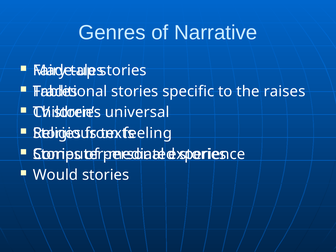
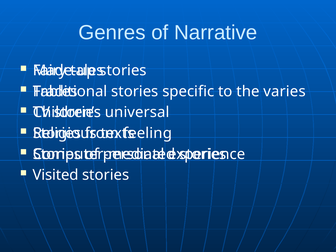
raises: raises -> varies
Would: Would -> Visited
